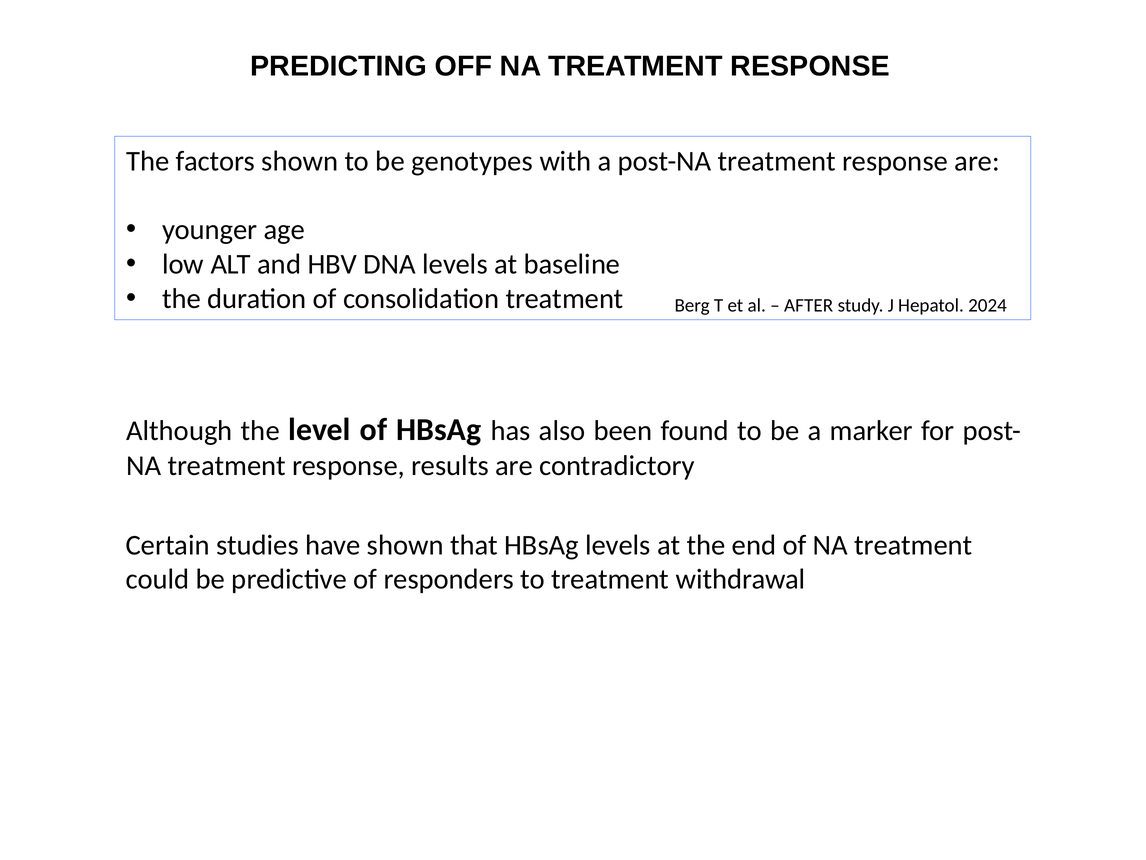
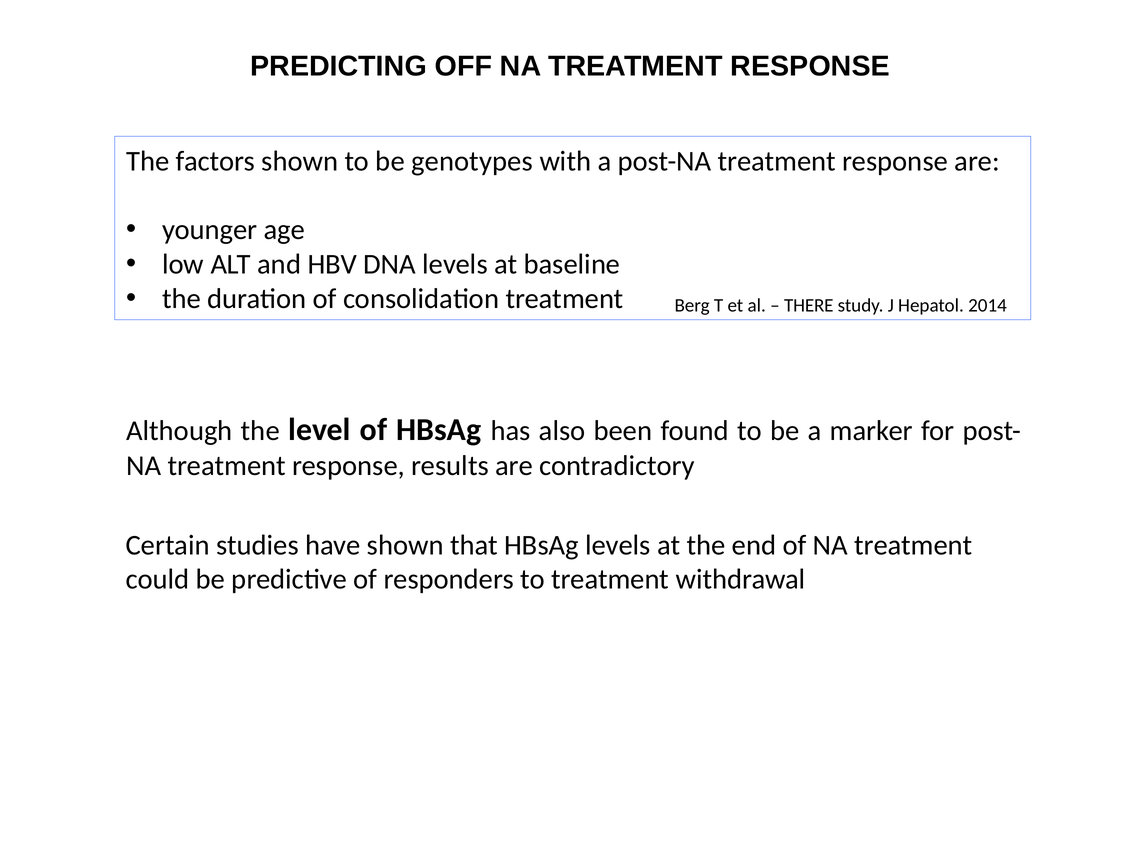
AFTER: AFTER -> THERE
2024: 2024 -> 2014
